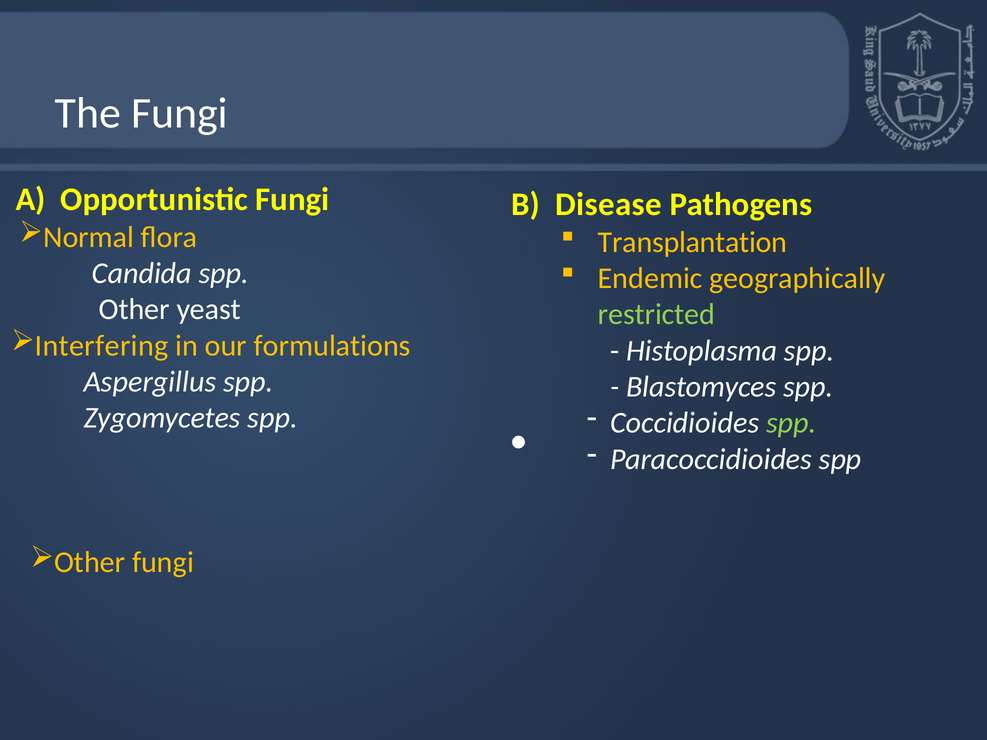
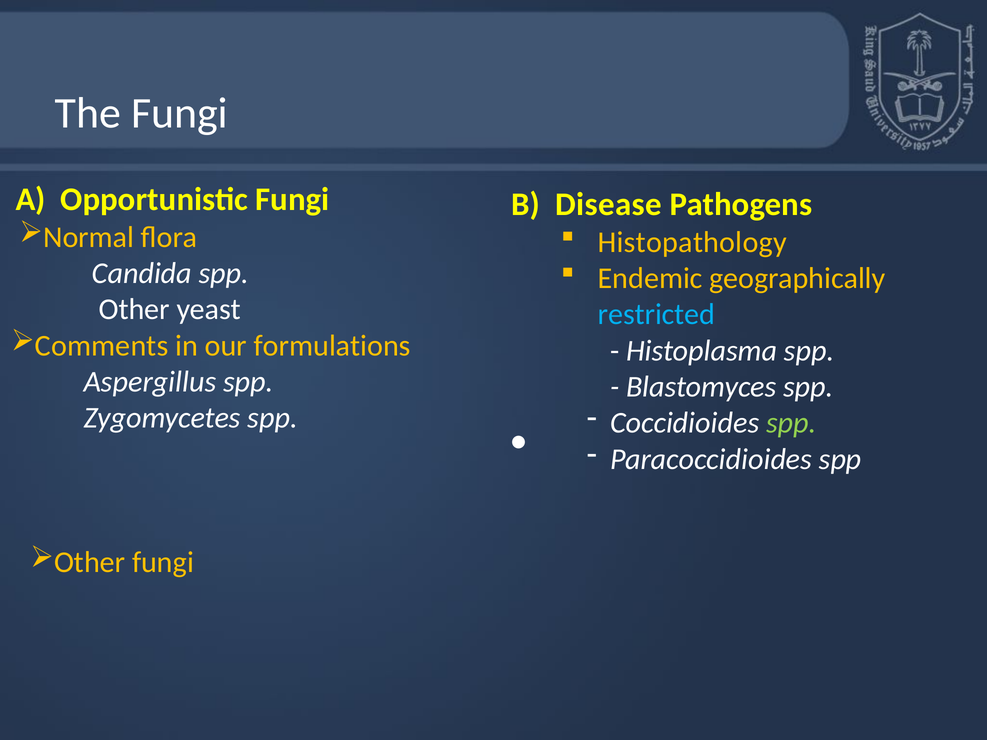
Transplantation: Transplantation -> Histopathology
restricted colour: light green -> light blue
Interfering: Interfering -> Comments
